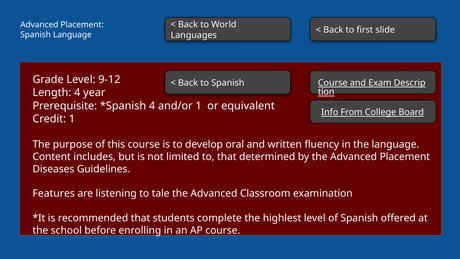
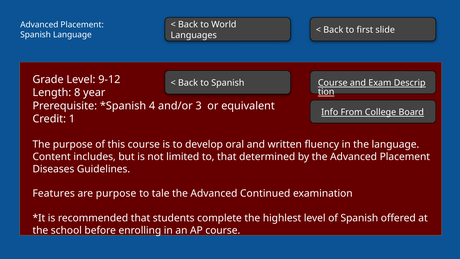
Length 4: 4 -> 8
and/or 1: 1 -> 3
are listening: listening -> purpose
Classroom: Classroom -> Continued
